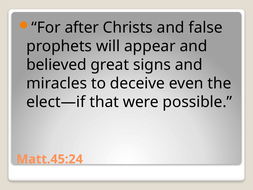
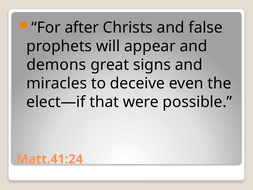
believed: believed -> demons
Matt.45:24: Matt.45:24 -> Matt.41:24
